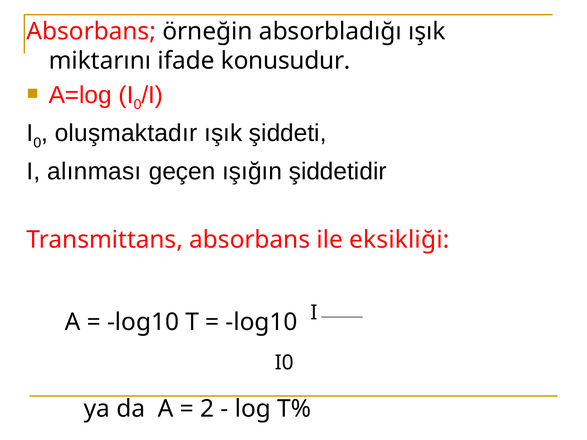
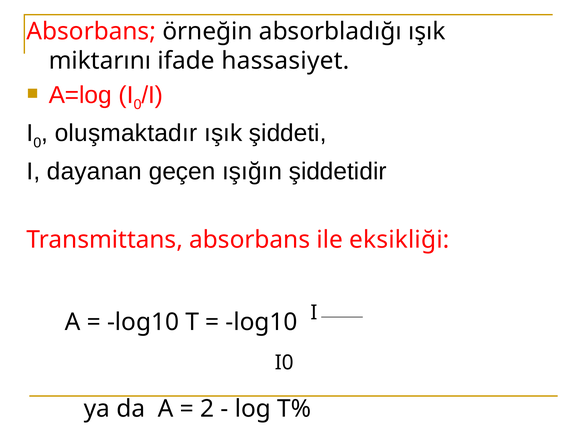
konusudur: konusudur -> hassasiyet
alınması: alınması -> dayanan
